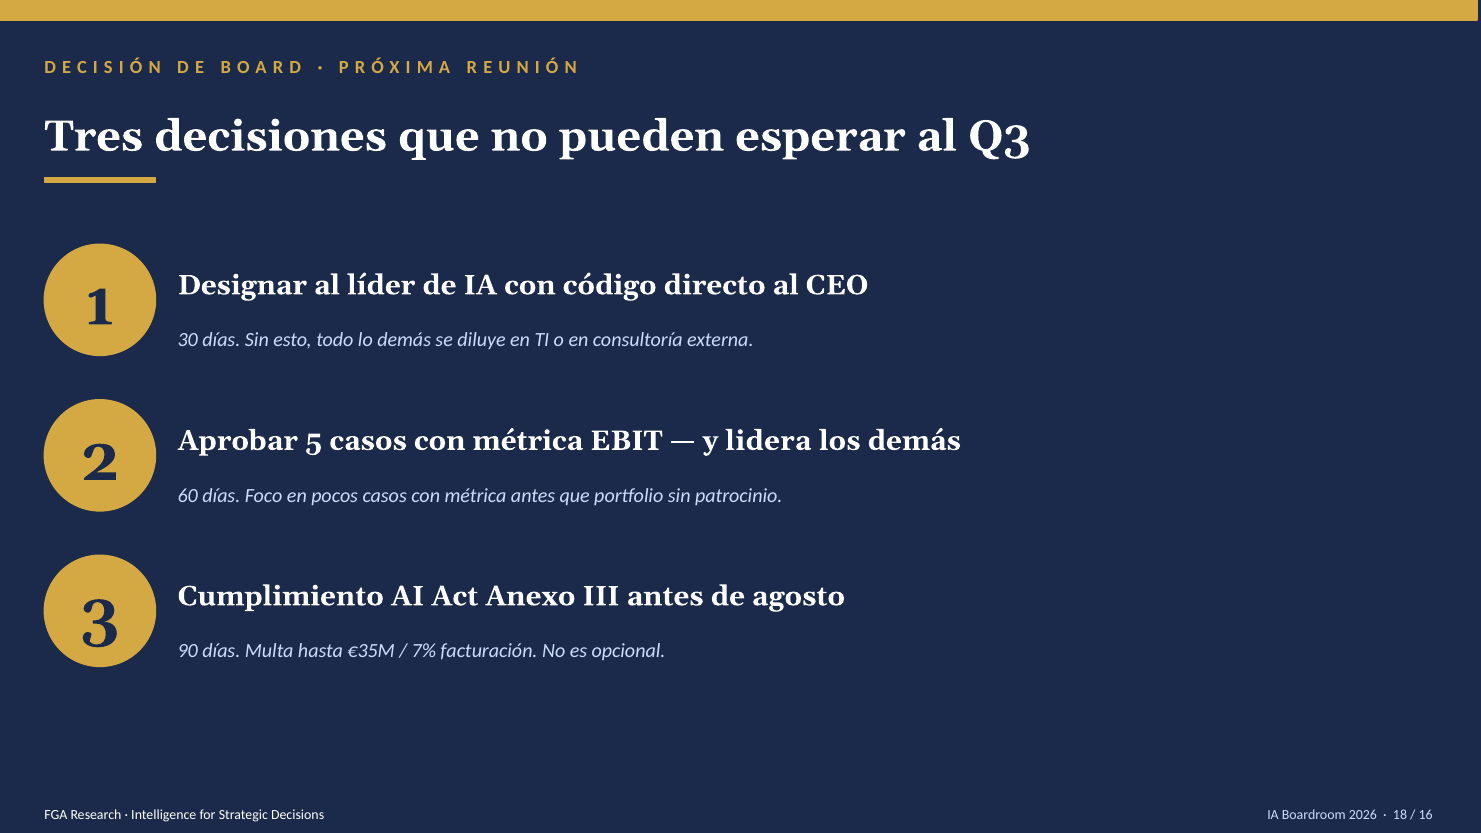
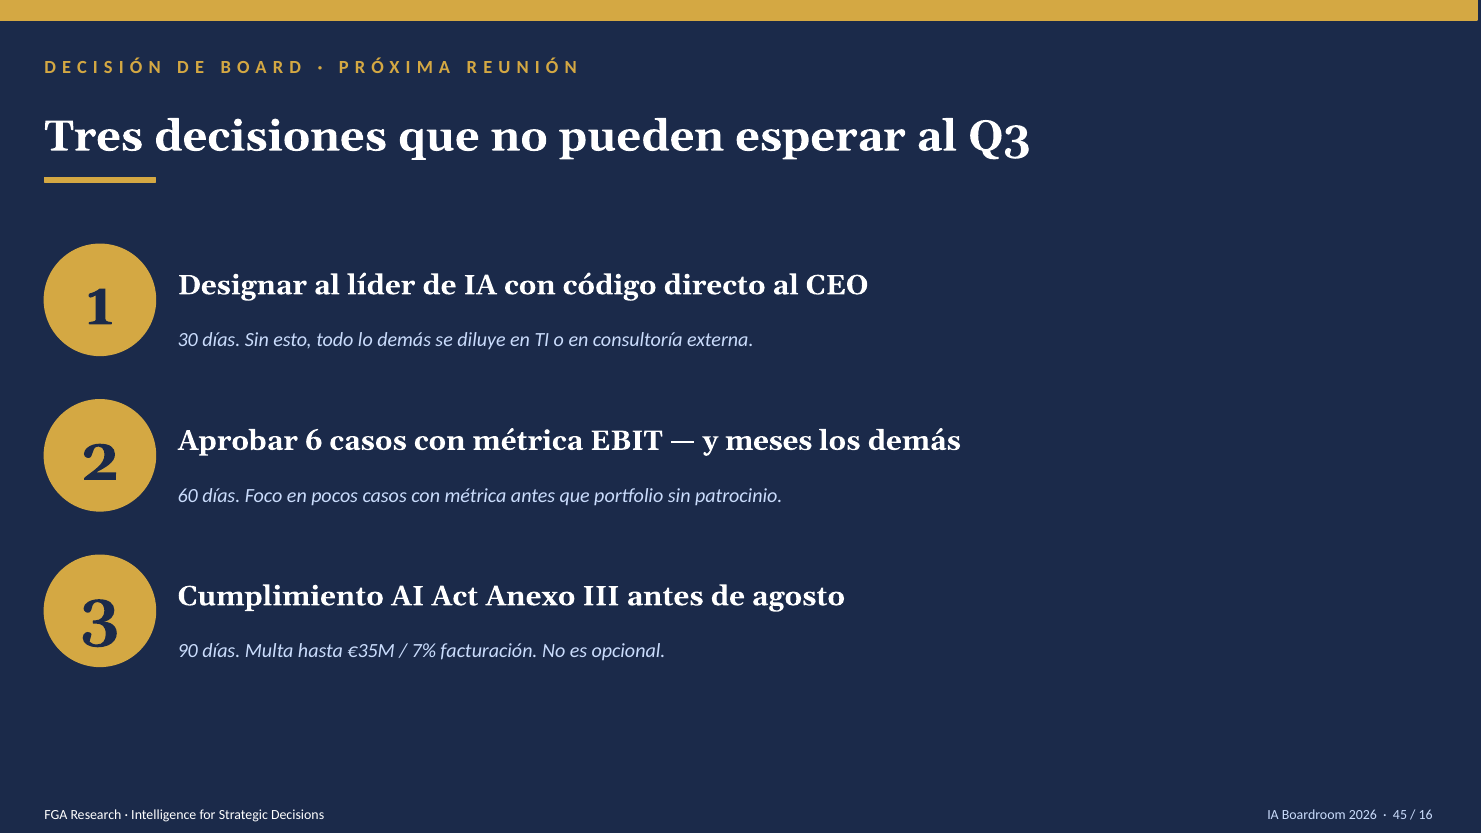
5: 5 -> 6
lidera: lidera -> meses
18: 18 -> 45
